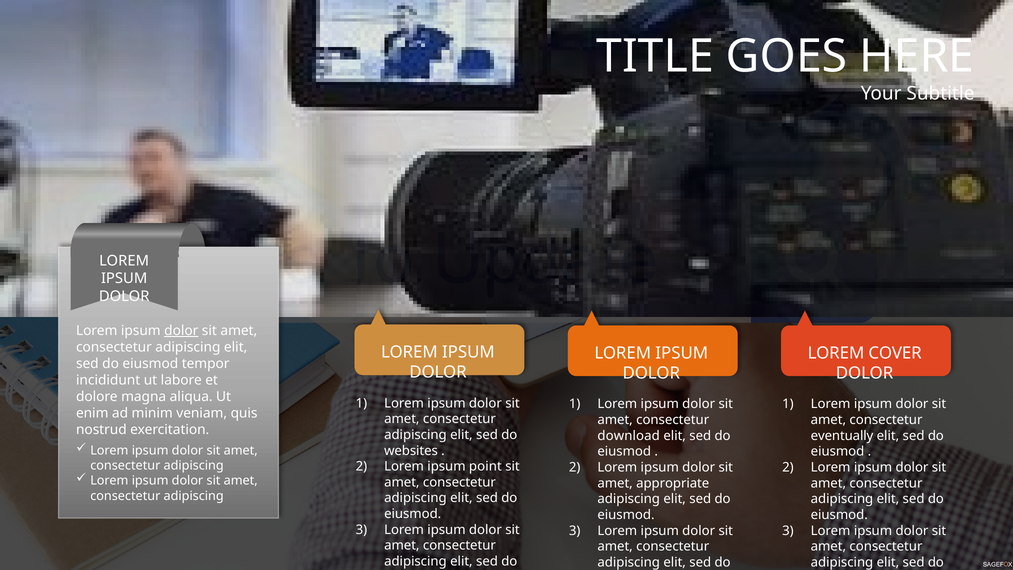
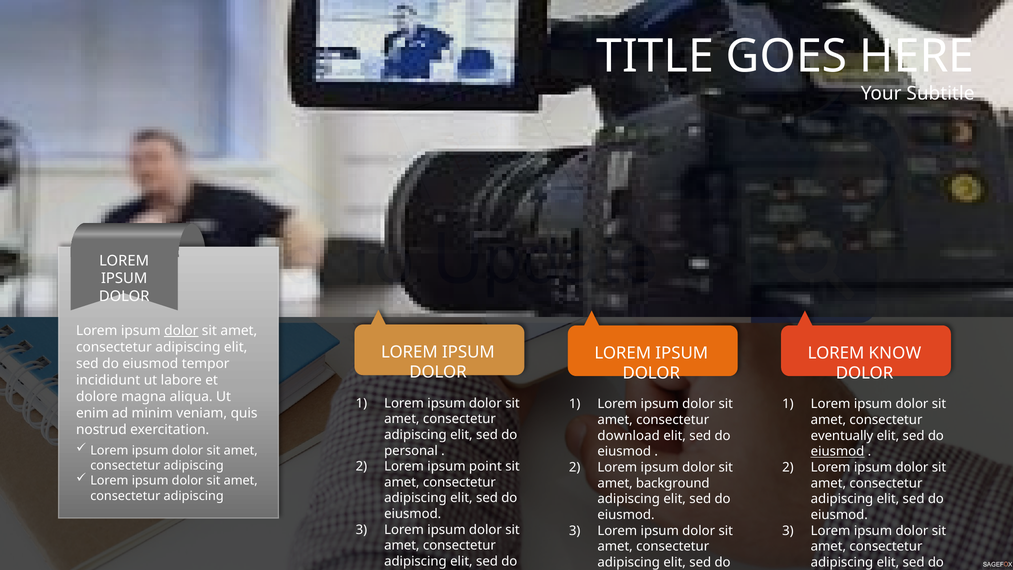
COVER: COVER -> KNOW
websites: websites -> personal
eiusmod at (838, 451) underline: none -> present
appropriate: appropriate -> background
